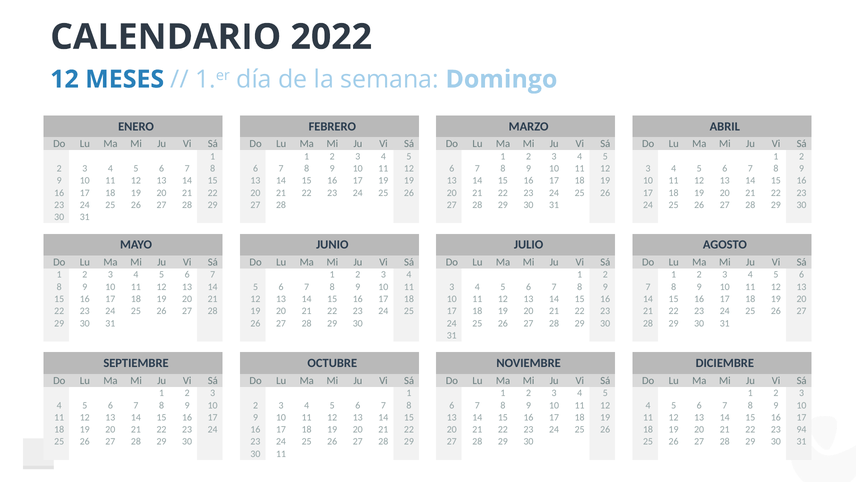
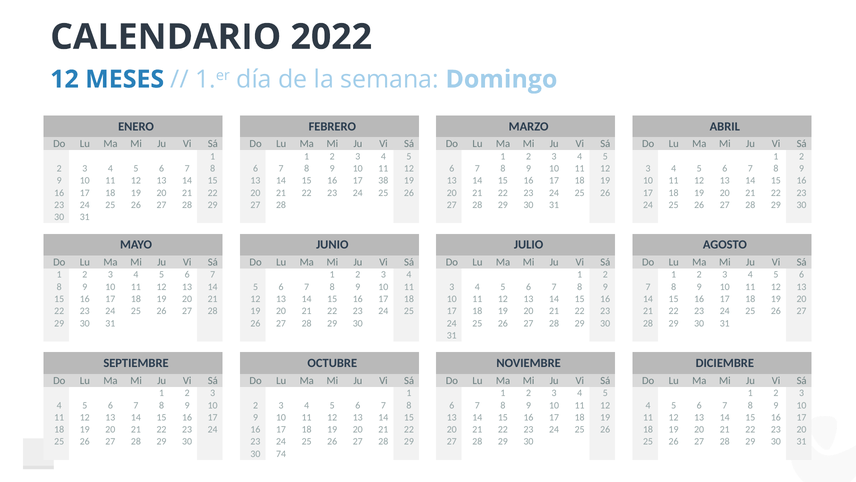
17 19: 19 -> 38
23 94: 94 -> 20
30 11: 11 -> 74
